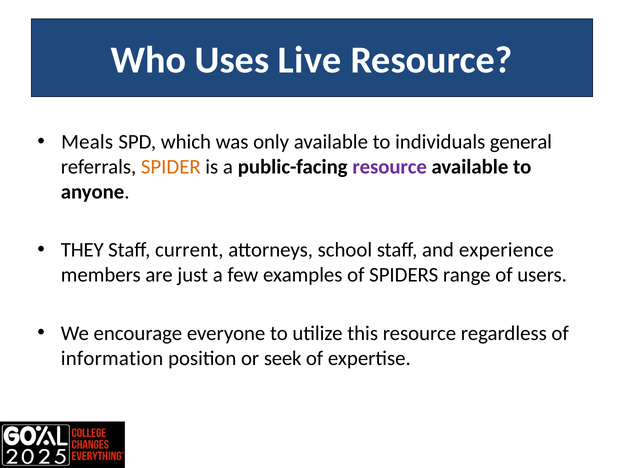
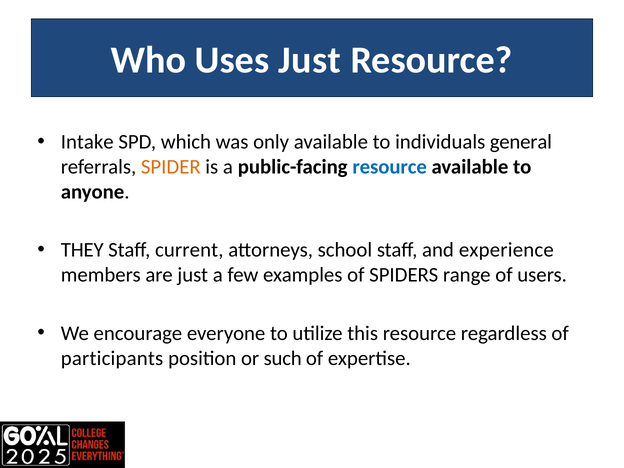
Uses Live: Live -> Just
Meals: Meals -> Intake
resource at (390, 167) colour: purple -> blue
information: information -> participants
seek: seek -> such
